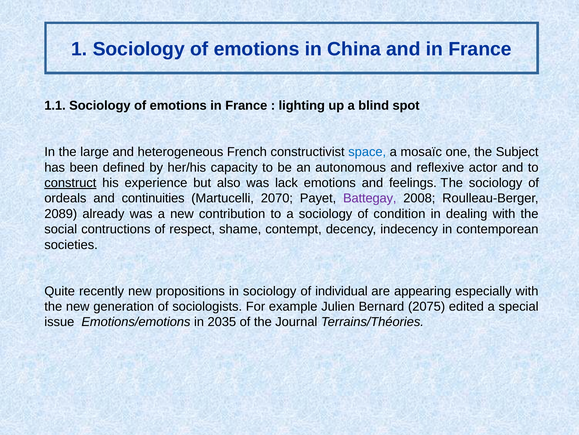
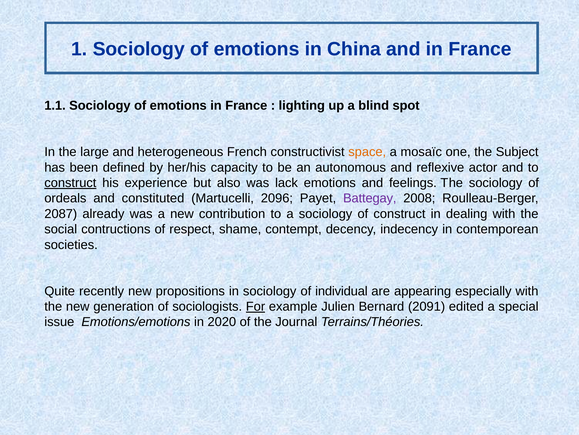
space colour: blue -> orange
continuities: continuities -> constituted
2070: 2070 -> 2096
2089: 2089 -> 2087
of condition: condition -> construct
For underline: none -> present
2075: 2075 -> 2091
2035: 2035 -> 2020
